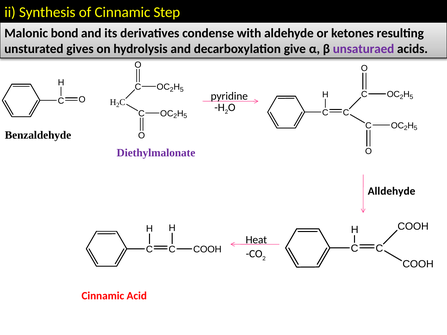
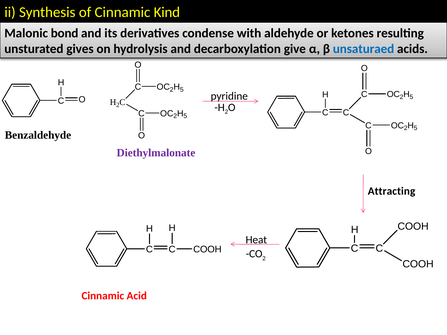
Step: Step -> Kind
unsaturaed colour: purple -> blue
Alldehyde: Alldehyde -> Attracting
